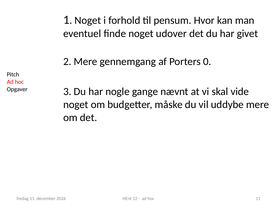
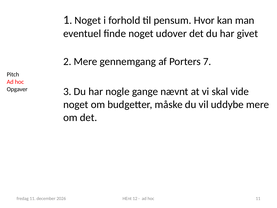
0: 0 -> 7
